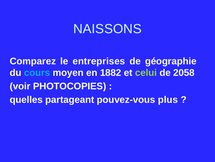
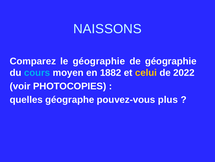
le entreprises: entreprises -> géographie
celui colour: light green -> yellow
2058: 2058 -> 2022
partageant: partageant -> géographe
